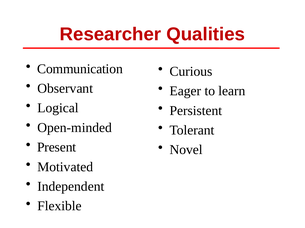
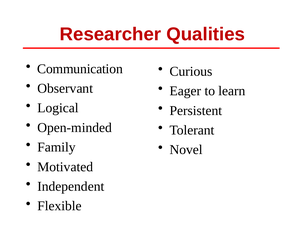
Present: Present -> Family
